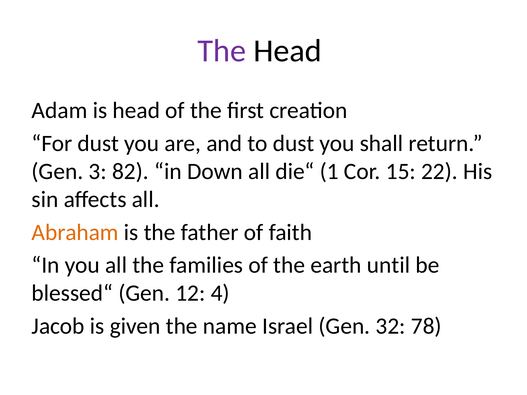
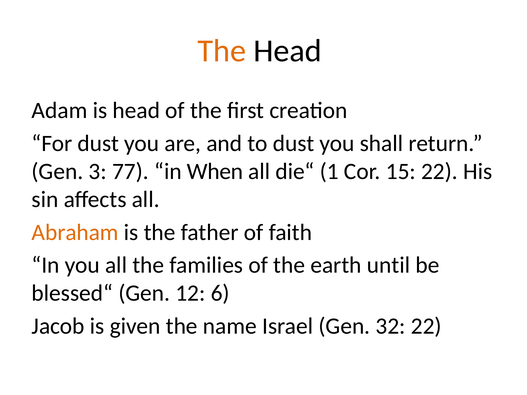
The at (222, 51) colour: purple -> orange
82: 82 -> 77
Down: Down -> When
4: 4 -> 6
32 78: 78 -> 22
